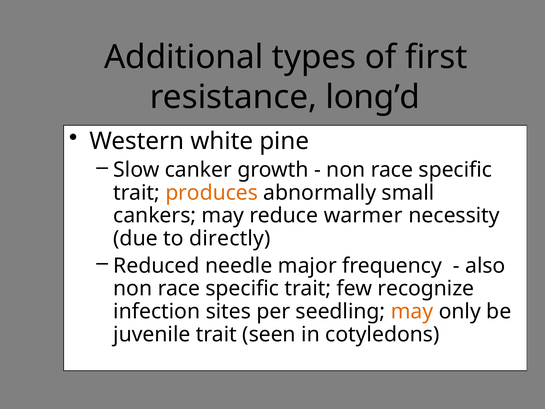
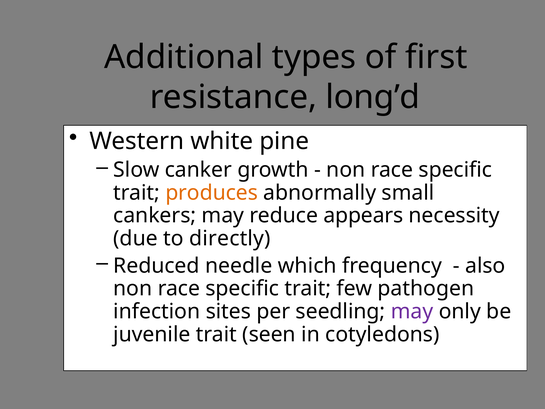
warmer: warmer -> appears
major: major -> which
recognize: recognize -> pathogen
may at (412, 311) colour: orange -> purple
